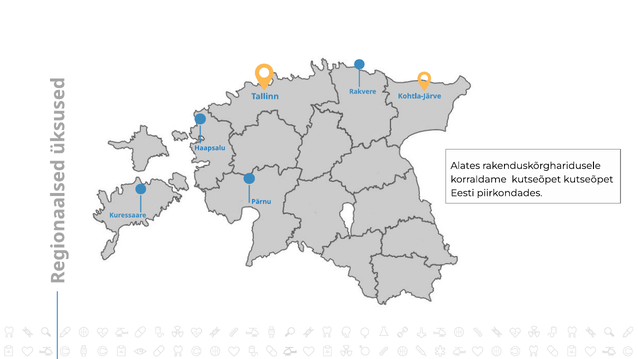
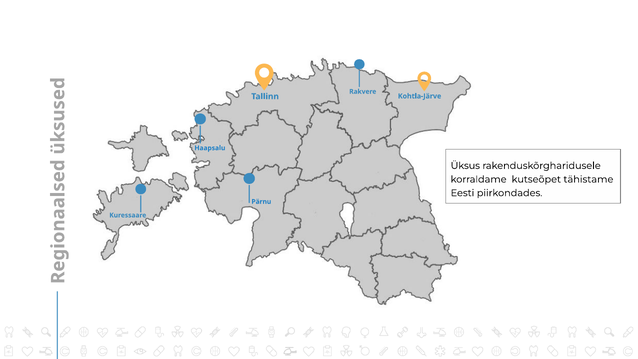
Alates: Alates -> Üksus
kutseõpet kutseõpet: kutseõpet -> tähistame
